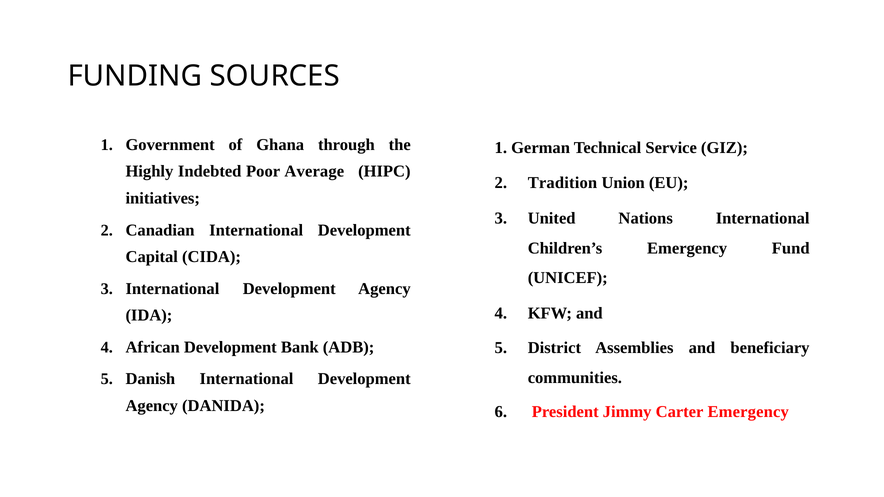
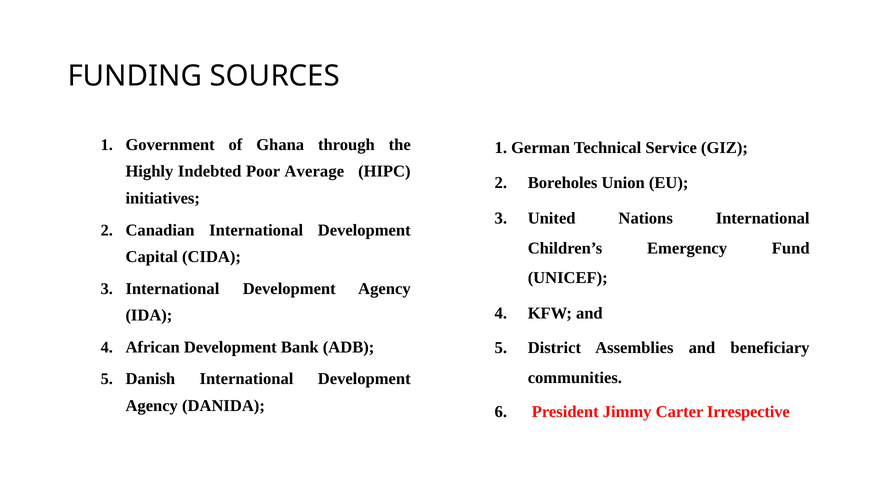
Tradition: Tradition -> Boreholes
Carter Emergency: Emergency -> Irrespective
